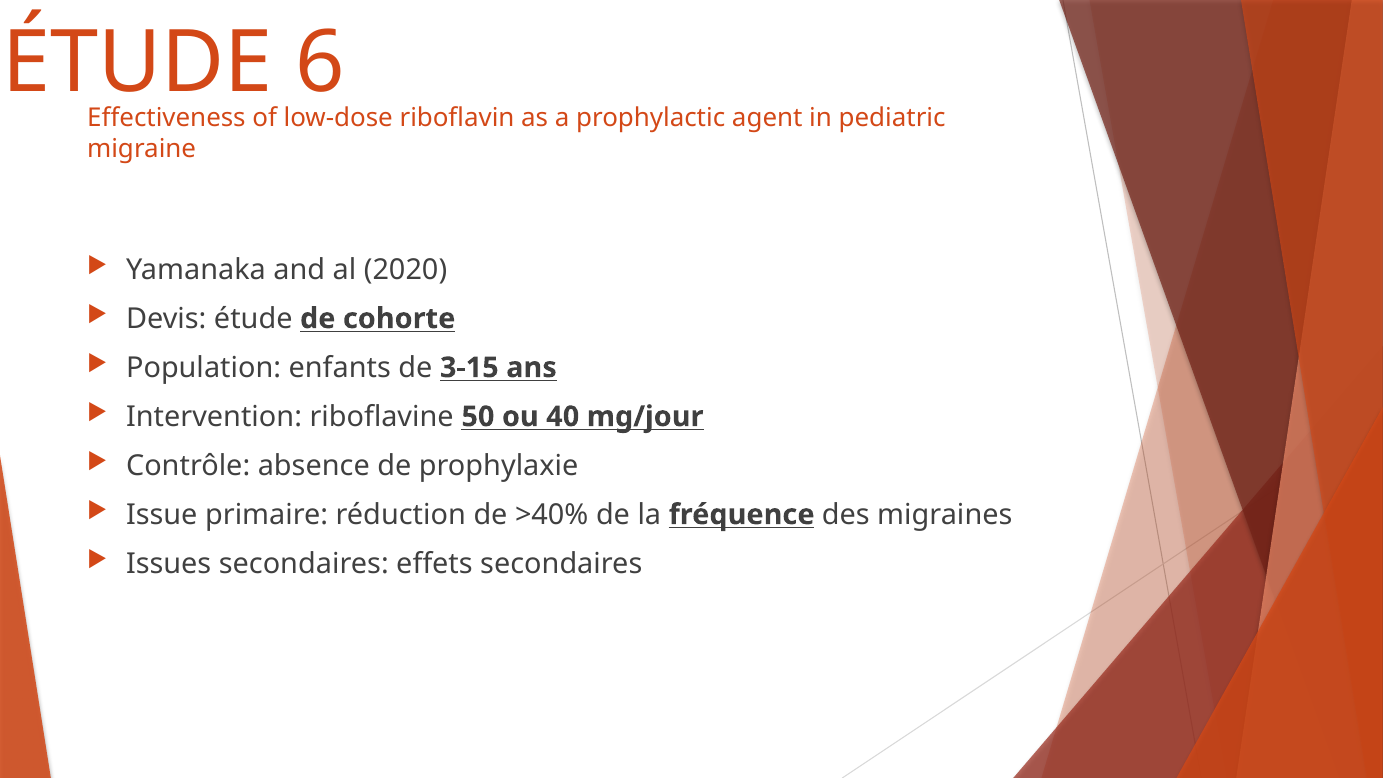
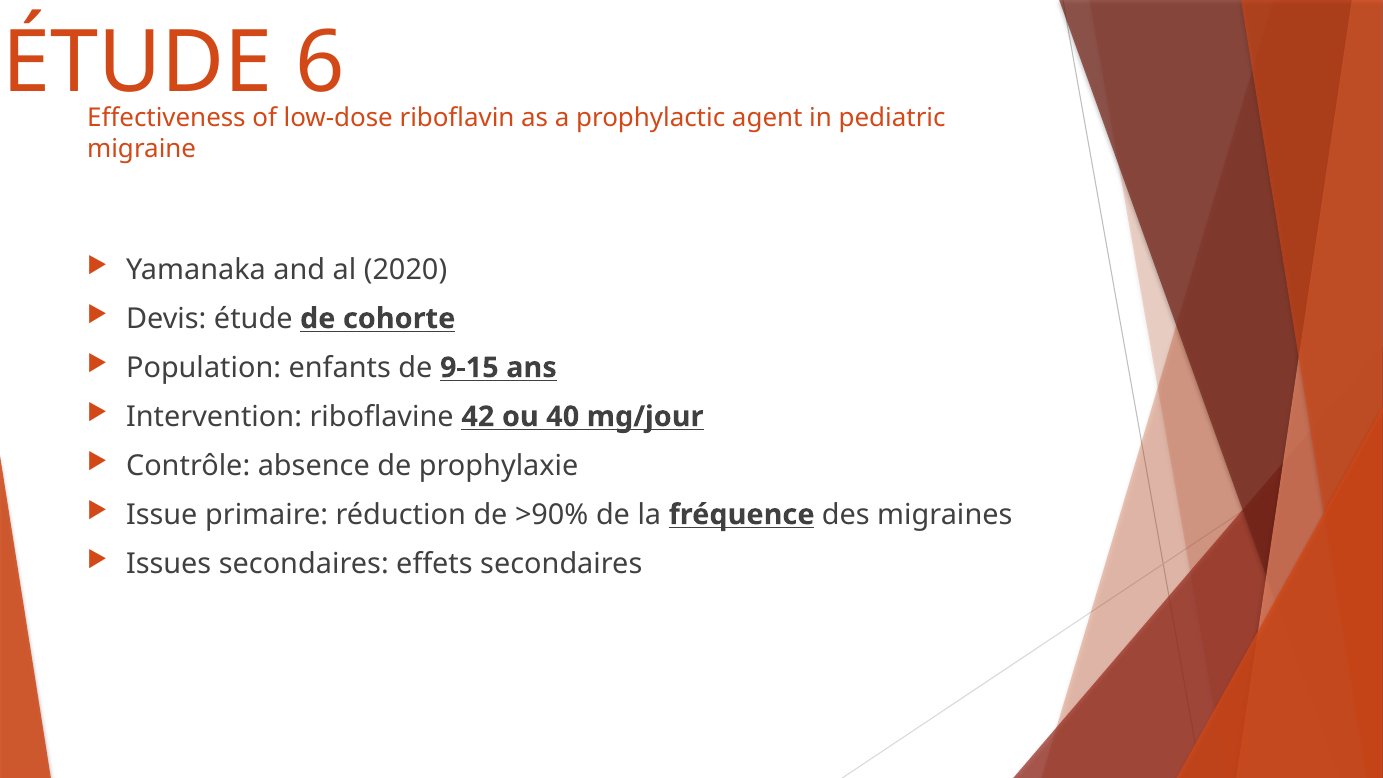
3-15: 3-15 -> 9-15
50: 50 -> 42
>40%: >40% -> >90%
